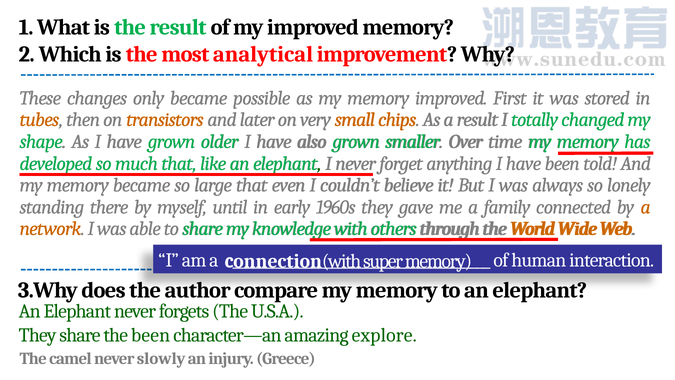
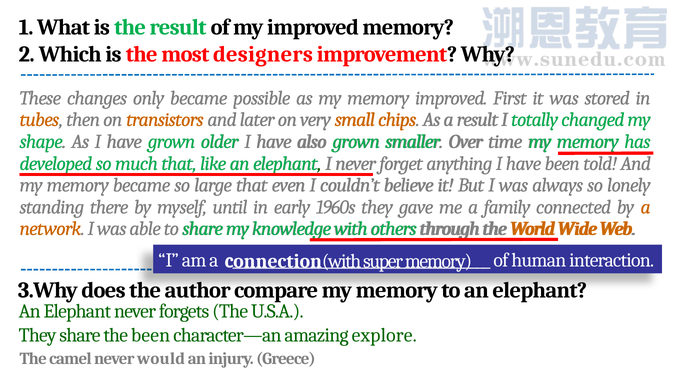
analytical: analytical -> designers
slowly: slowly -> would
